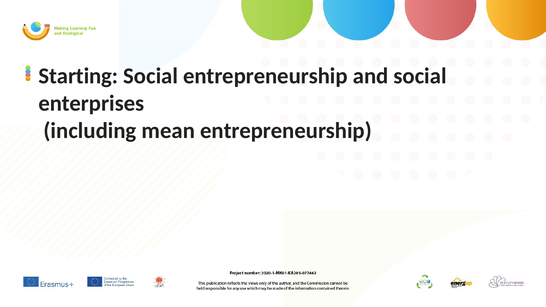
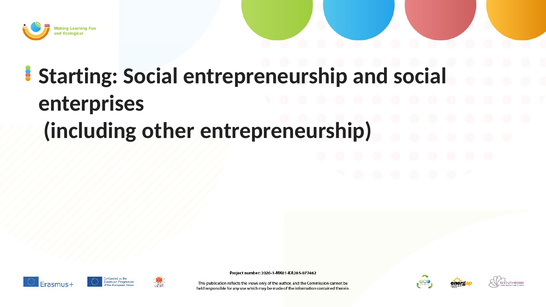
mean: mean -> other
